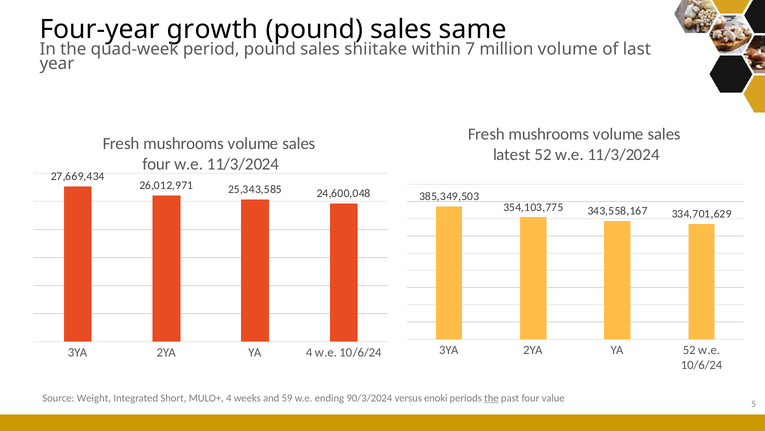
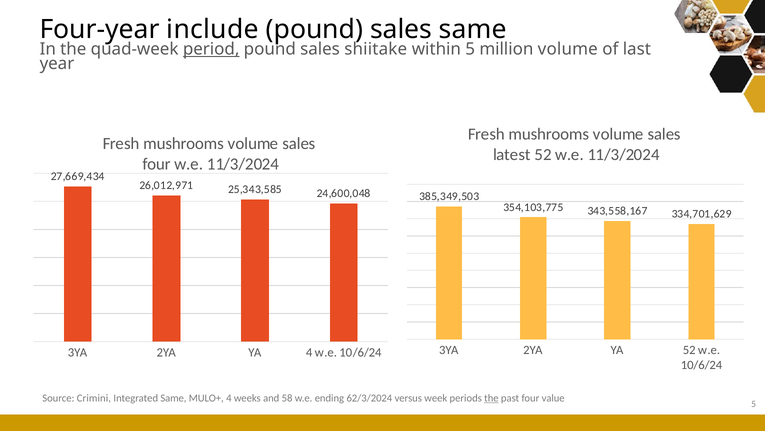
growth: growth -> include
period underline: none -> present
within 7: 7 -> 5
Weight: Weight -> Crimini
Integrated Short: Short -> Same
59: 59 -> 58
90/3/2024: 90/3/2024 -> 62/3/2024
enoki: enoki -> week
